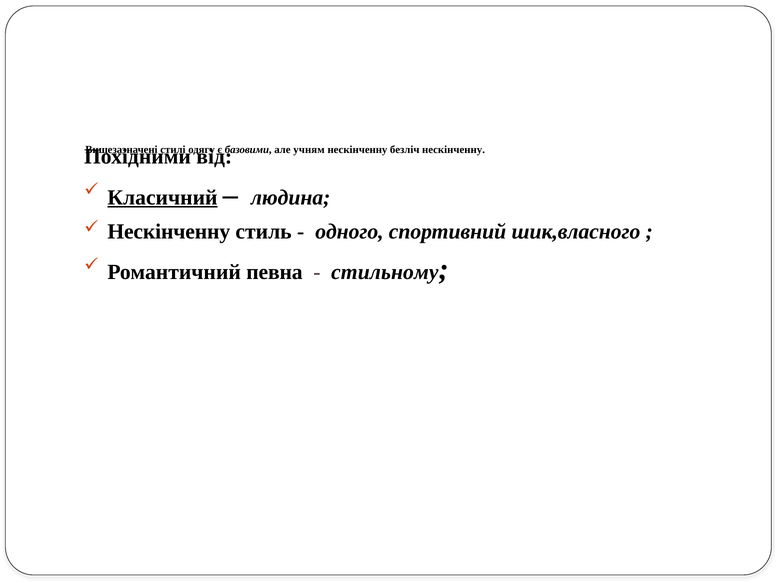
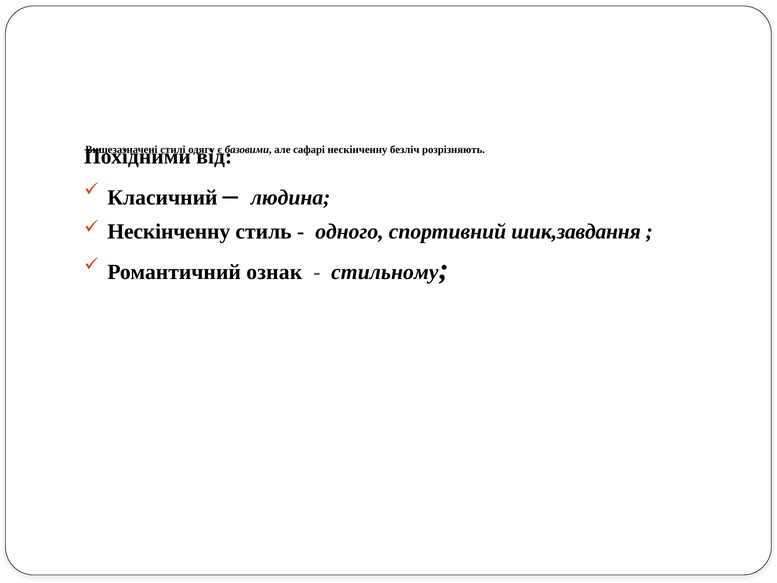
учням: учням -> сафарі
безліч нескінченну: нескінченну -> розрізняють
Класичний underline: present -> none
шик,власного: шик,власного -> шик,завдання
певна: певна -> ознак
